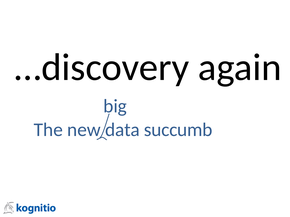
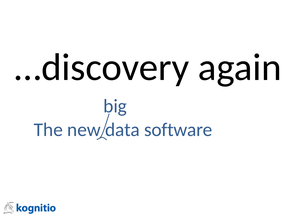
succumb: succumb -> software
